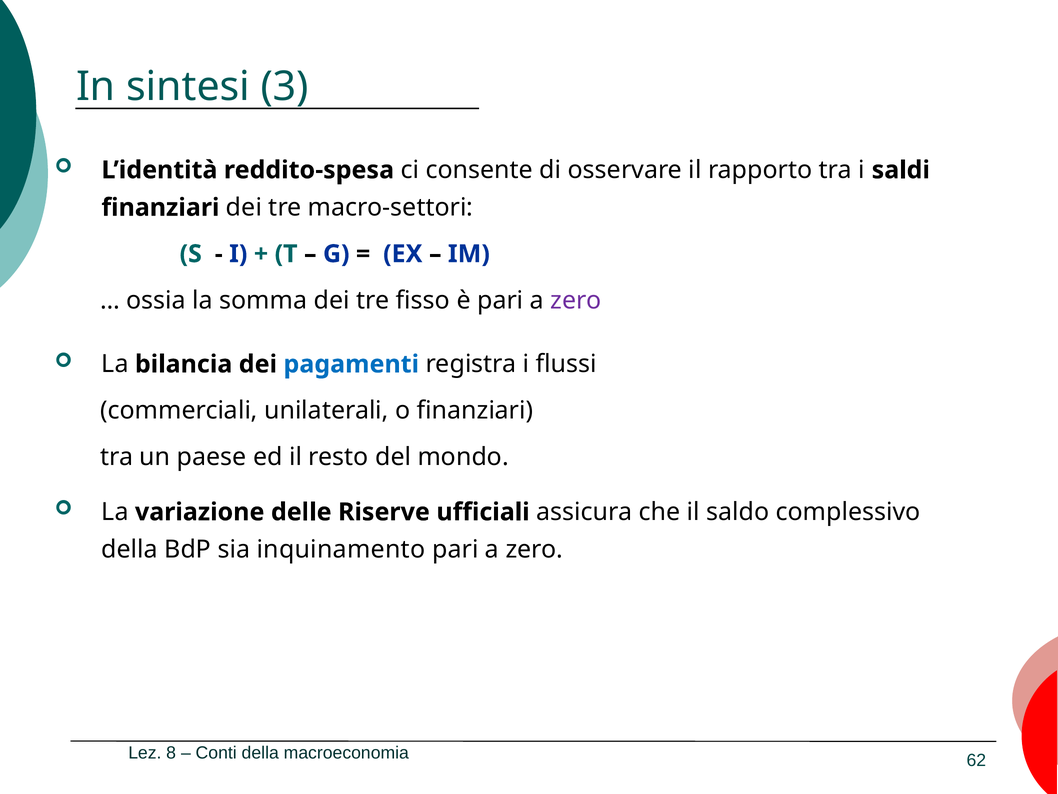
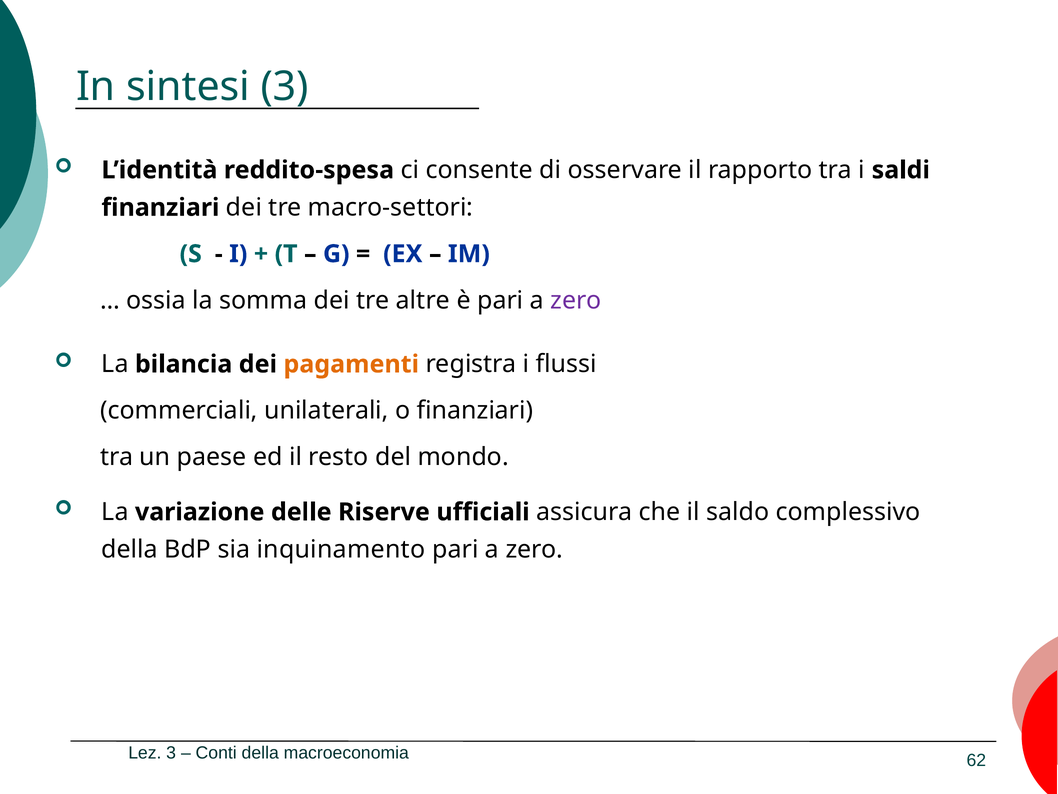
fisso: fisso -> altre
pagamenti colour: blue -> orange
Lez 8: 8 -> 3
